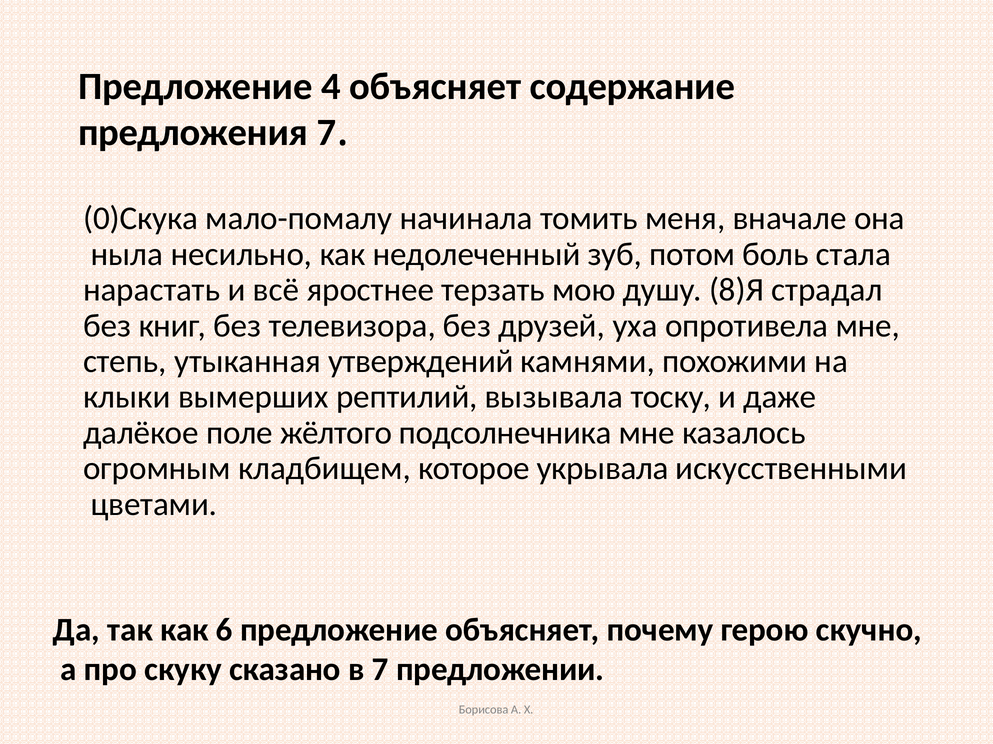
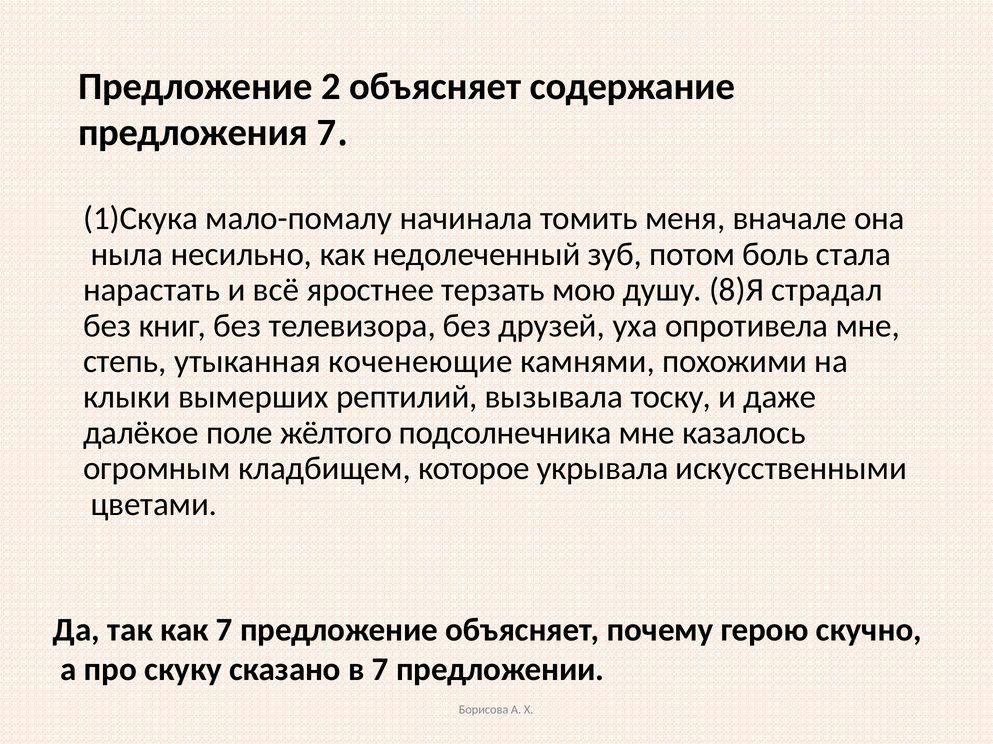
4: 4 -> 2
0)Скука: 0)Скука -> 1)Скука
утверждений: утверждений -> коченеющие
как 6: 6 -> 7
